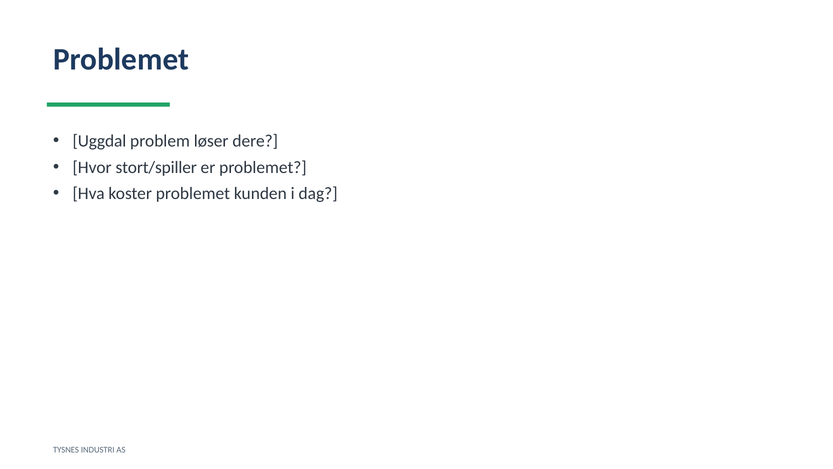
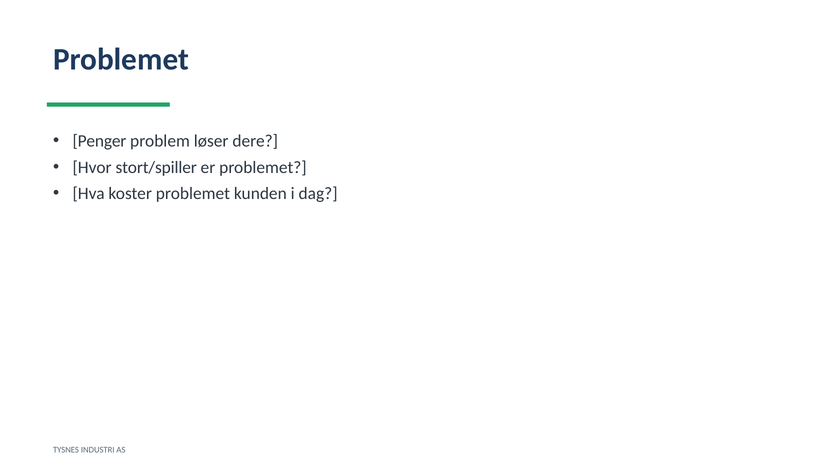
Uggdal: Uggdal -> Penger
